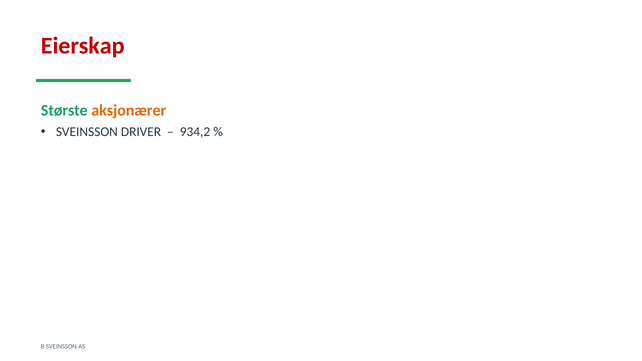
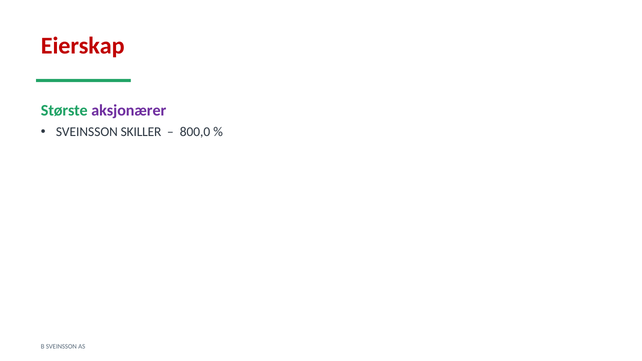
aksjonærer colour: orange -> purple
DRIVER: DRIVER -> SKILLER
934,2: 934,2 -> 800,0
